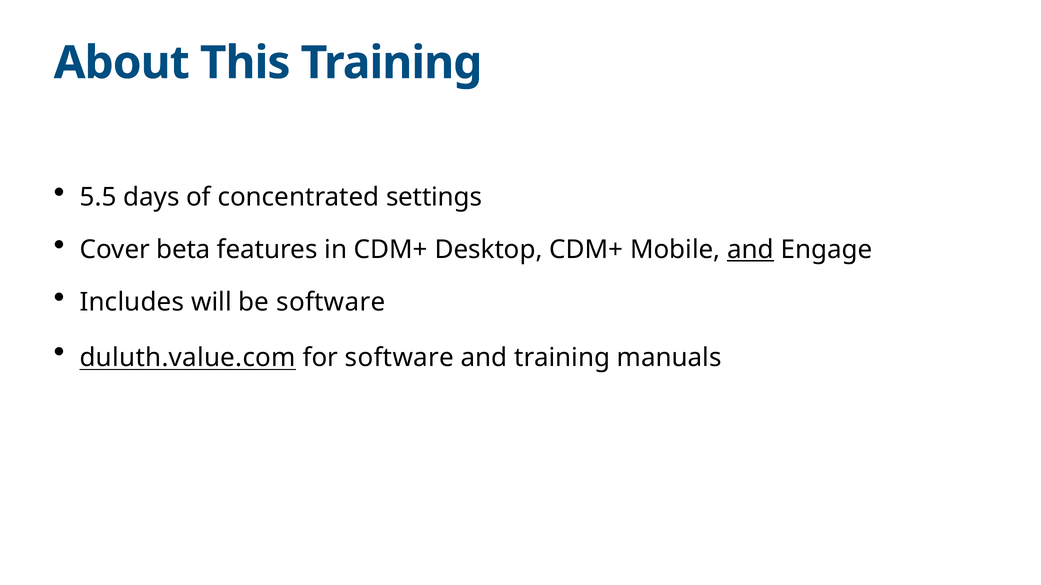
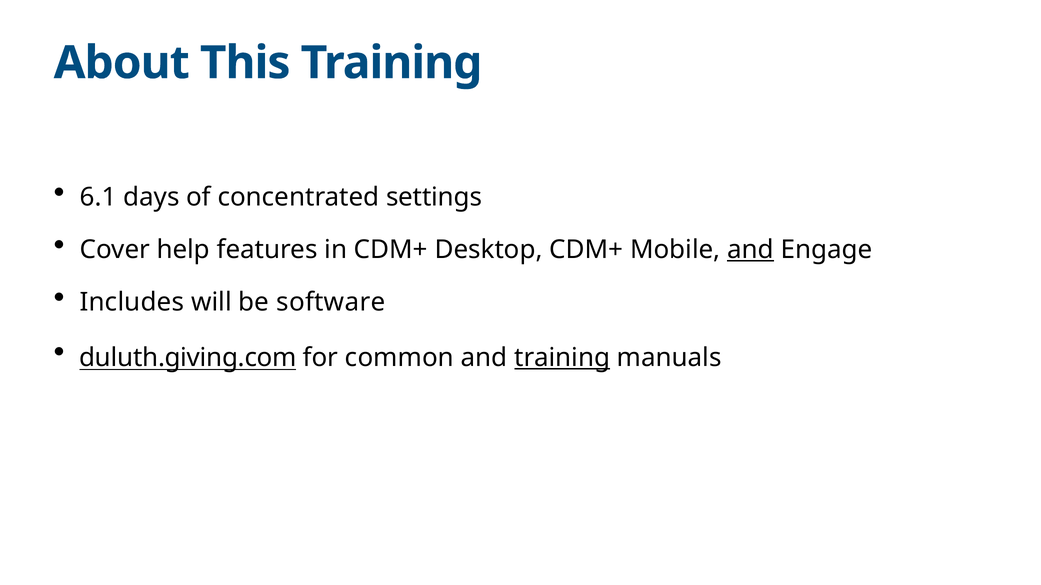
5.5: 5.5 -> 6.1
beta: beta -> help
duluth.value.com: duluth.value.com -> duluth.giving.com
for software: software -> common
training at (562, 358) underline: none -> present
